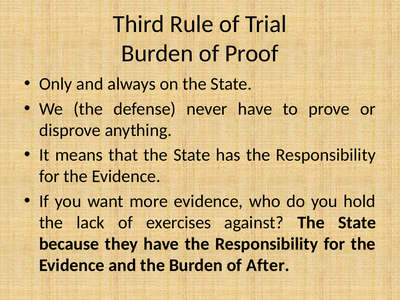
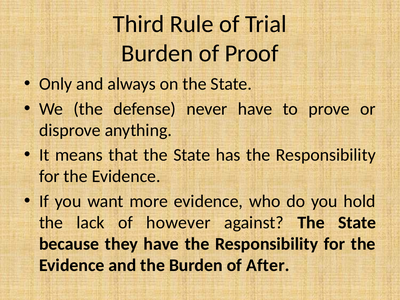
exercises: exercises -> however
